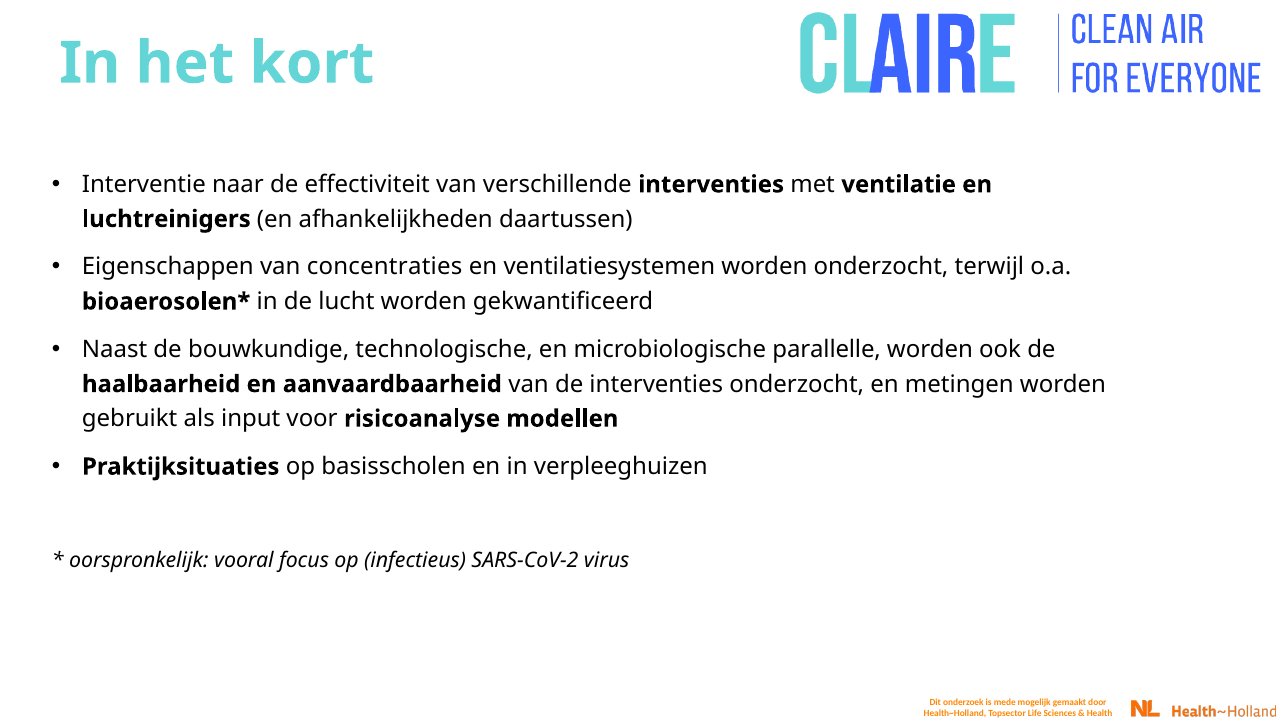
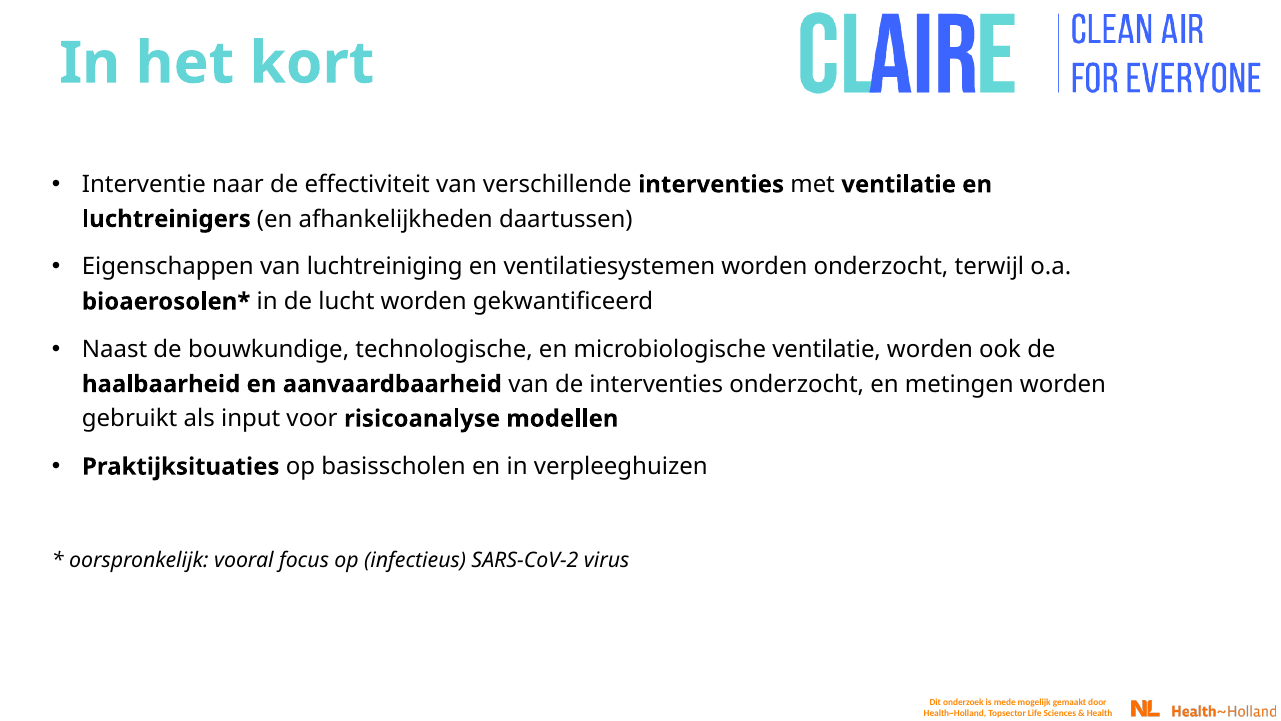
concentraties: concentraties -> luchtreiniging
microbiologische parallelle: parallelle -> ventilatie
